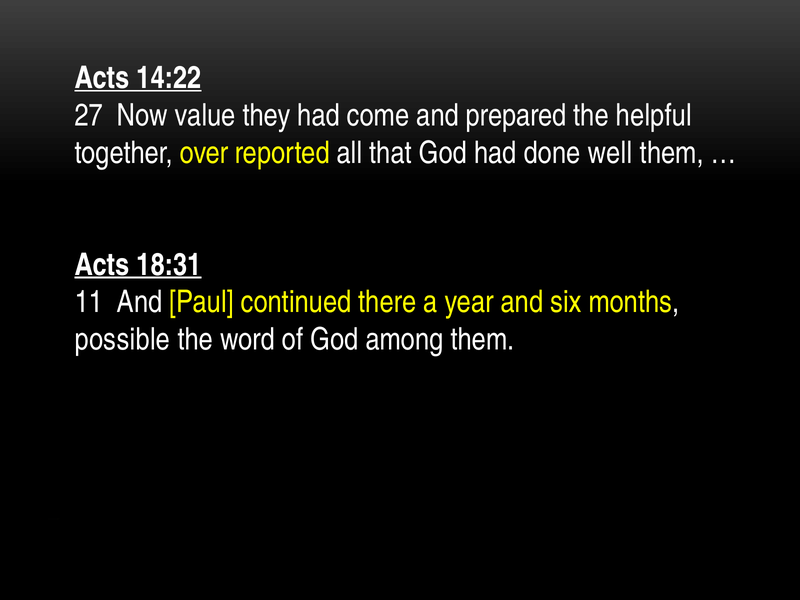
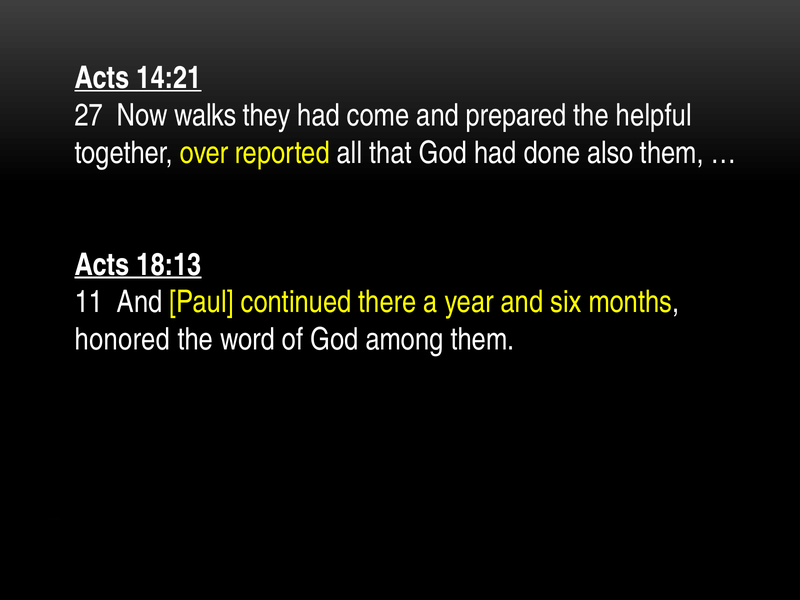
14:22: 14:22 -> 14:21
value: value -> walks
well: well -> also
18:31: 18:31 -> 18:13
possible: possible -> honored
